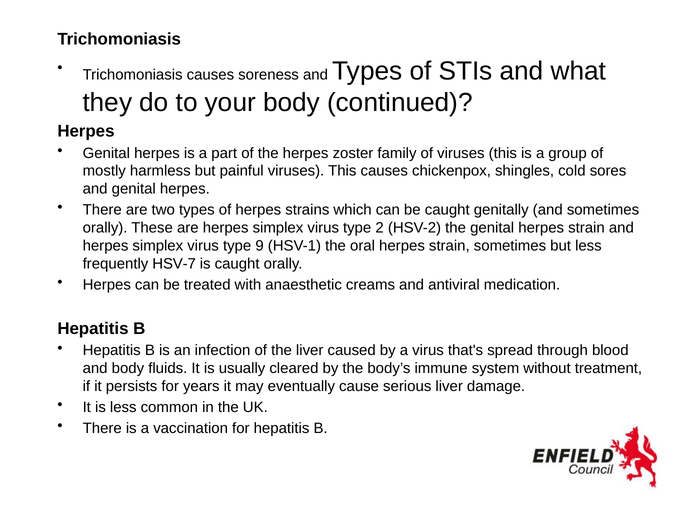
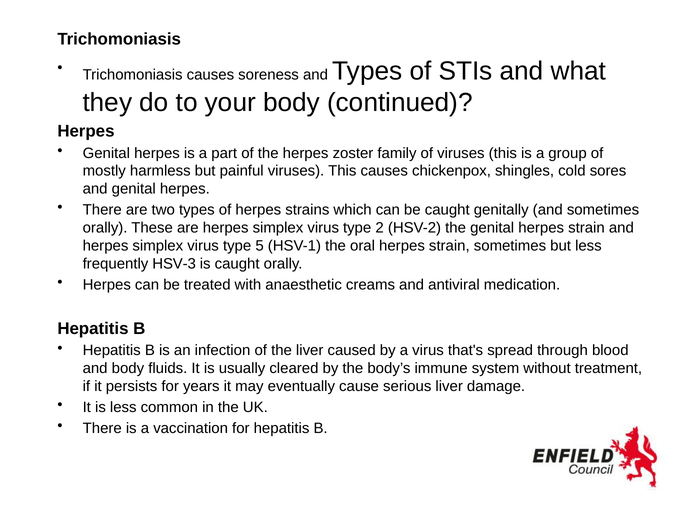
9: 9 -> 5
HSV-7: HSV-7 -> HSV-3
